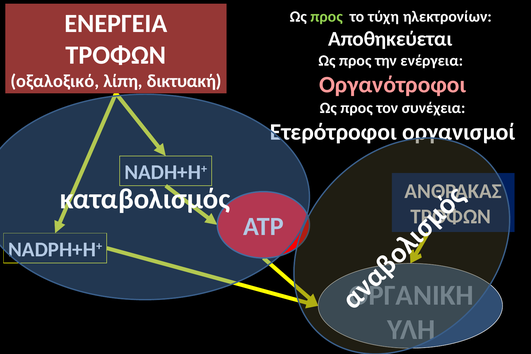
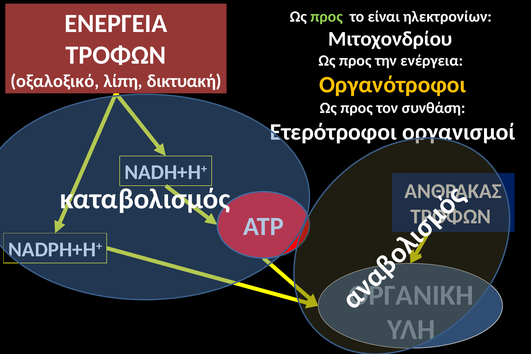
τύχη: τύχη -> είναι
Αποθηκεύεται: Αποθηκεύεται -> Μιτοχονδρίου
Οργανότροφοι colour: pink -> yellow
συνέχεια: συνέχεια -> συνθάση
